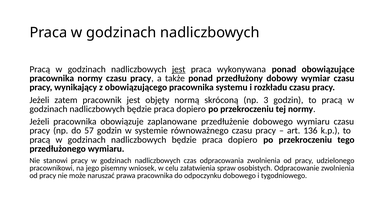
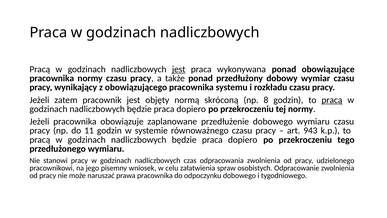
3: 3 -> 8
pracą at (332, 100) underline: none -> present
57: 57 -> 11
136: 136 -> 943
